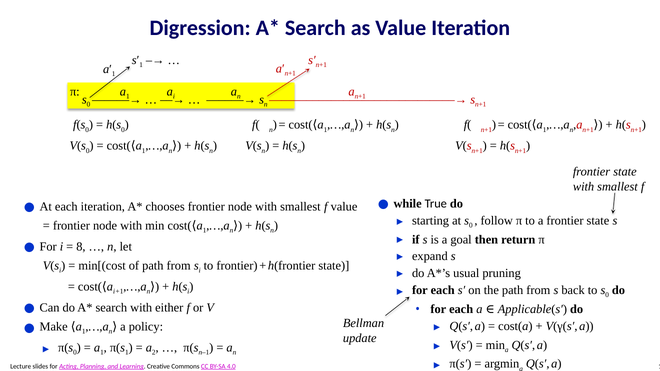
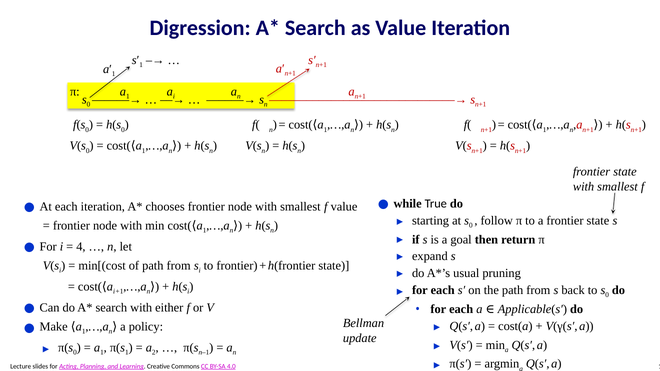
8: 8 -> 4
